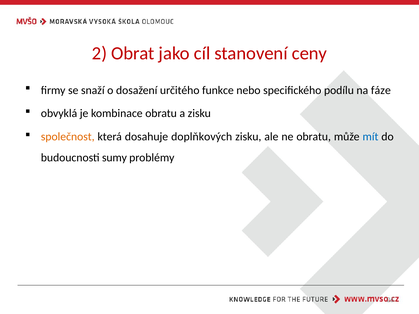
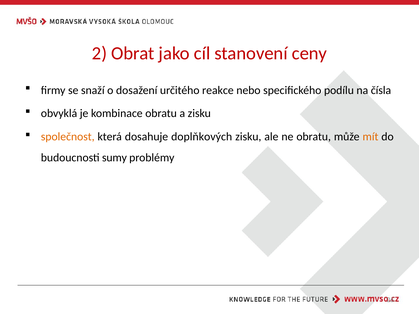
funkce: funkce -> reakce
fáze: fáze -> čísla
mít colour: blue -> orange
